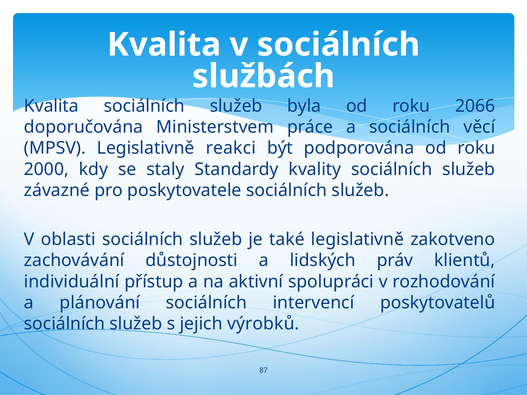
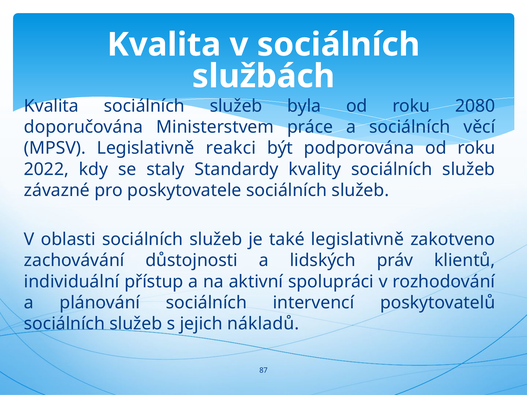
2066: 2066 -> 2080
2000: 2000 -> 2022
výrobků: výrobků -> nákladů
